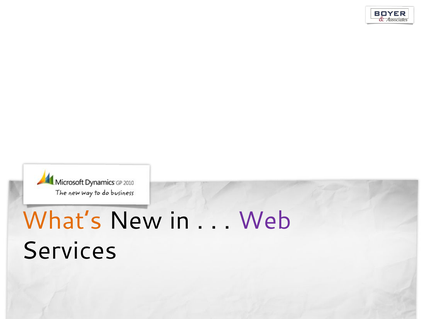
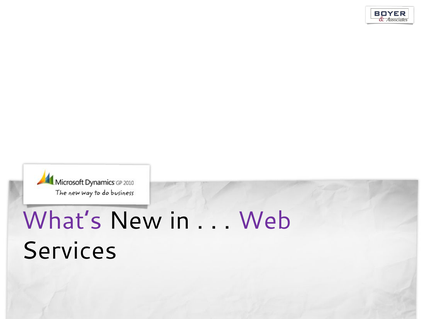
What’s colour: orange -> purple
